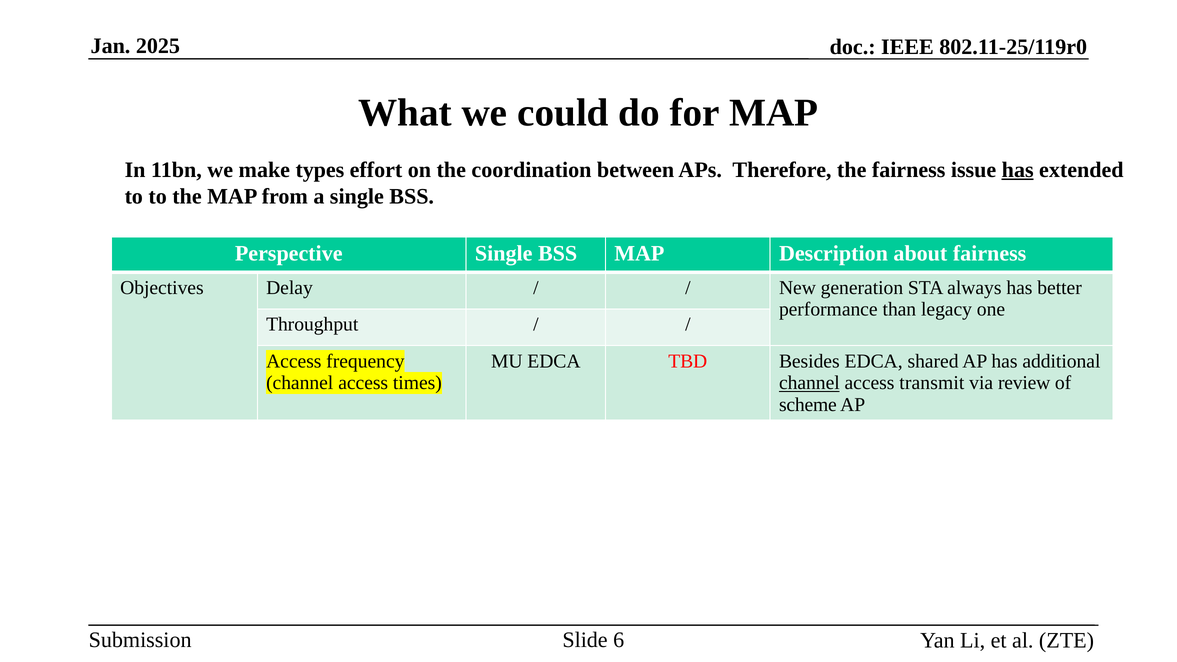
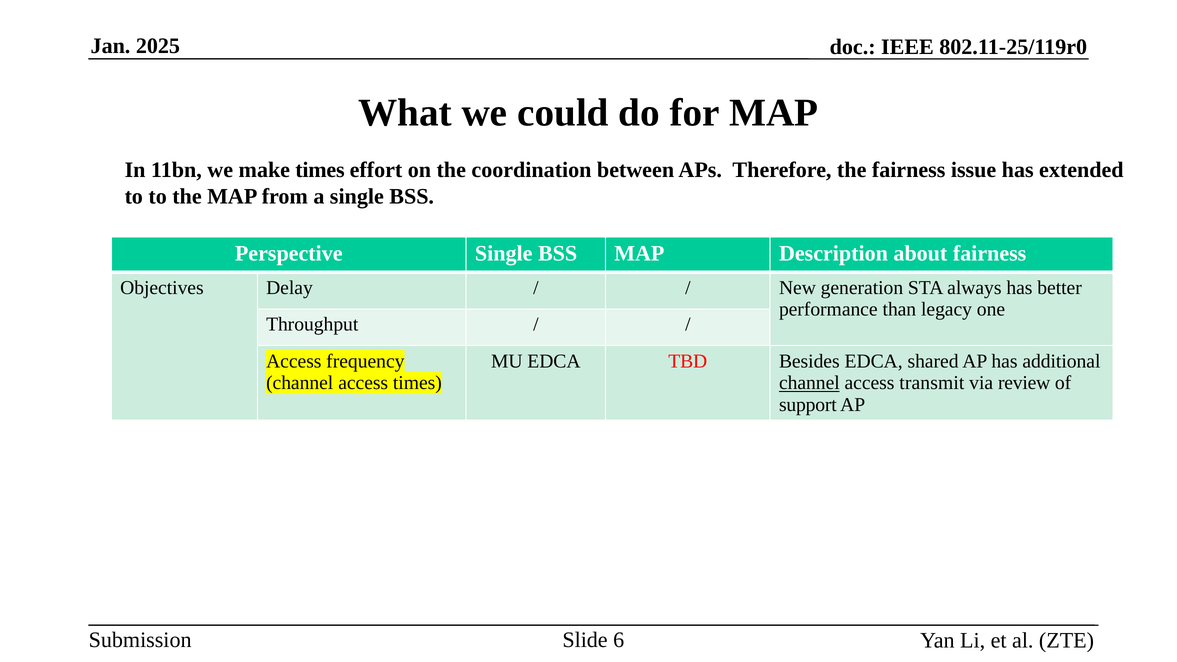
make types: types -> times
has at (1018, 170) underline: present -> none
scheme: scheme -> support
